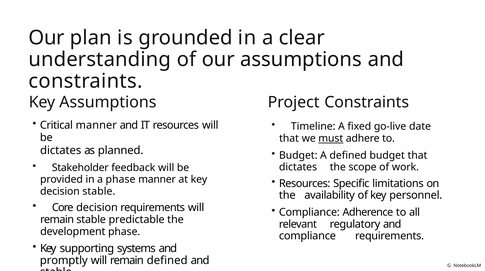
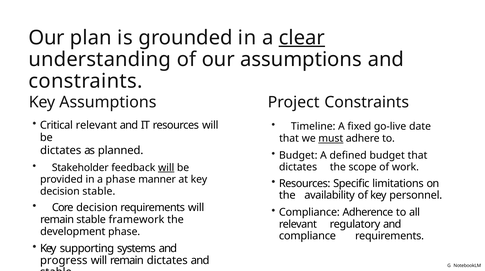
clear underline: none -> present
Critical manner: manner -> relevant
will at (166, 167) underline: none -> present
predictable: predictable -> framework
promptly: promptly -> progress
remain defined: defined -> dictates
